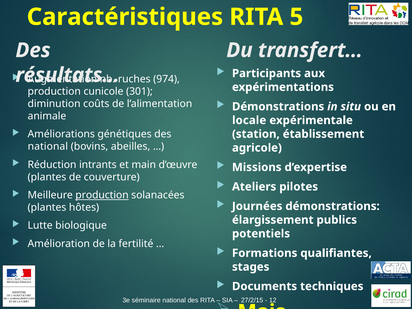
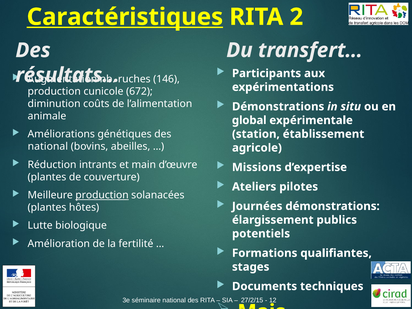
Caractéristiques underline: none -> present
5: 5 -> 2
974: 974 -> 146
301: 301 -> 672
locale: locale -> global
